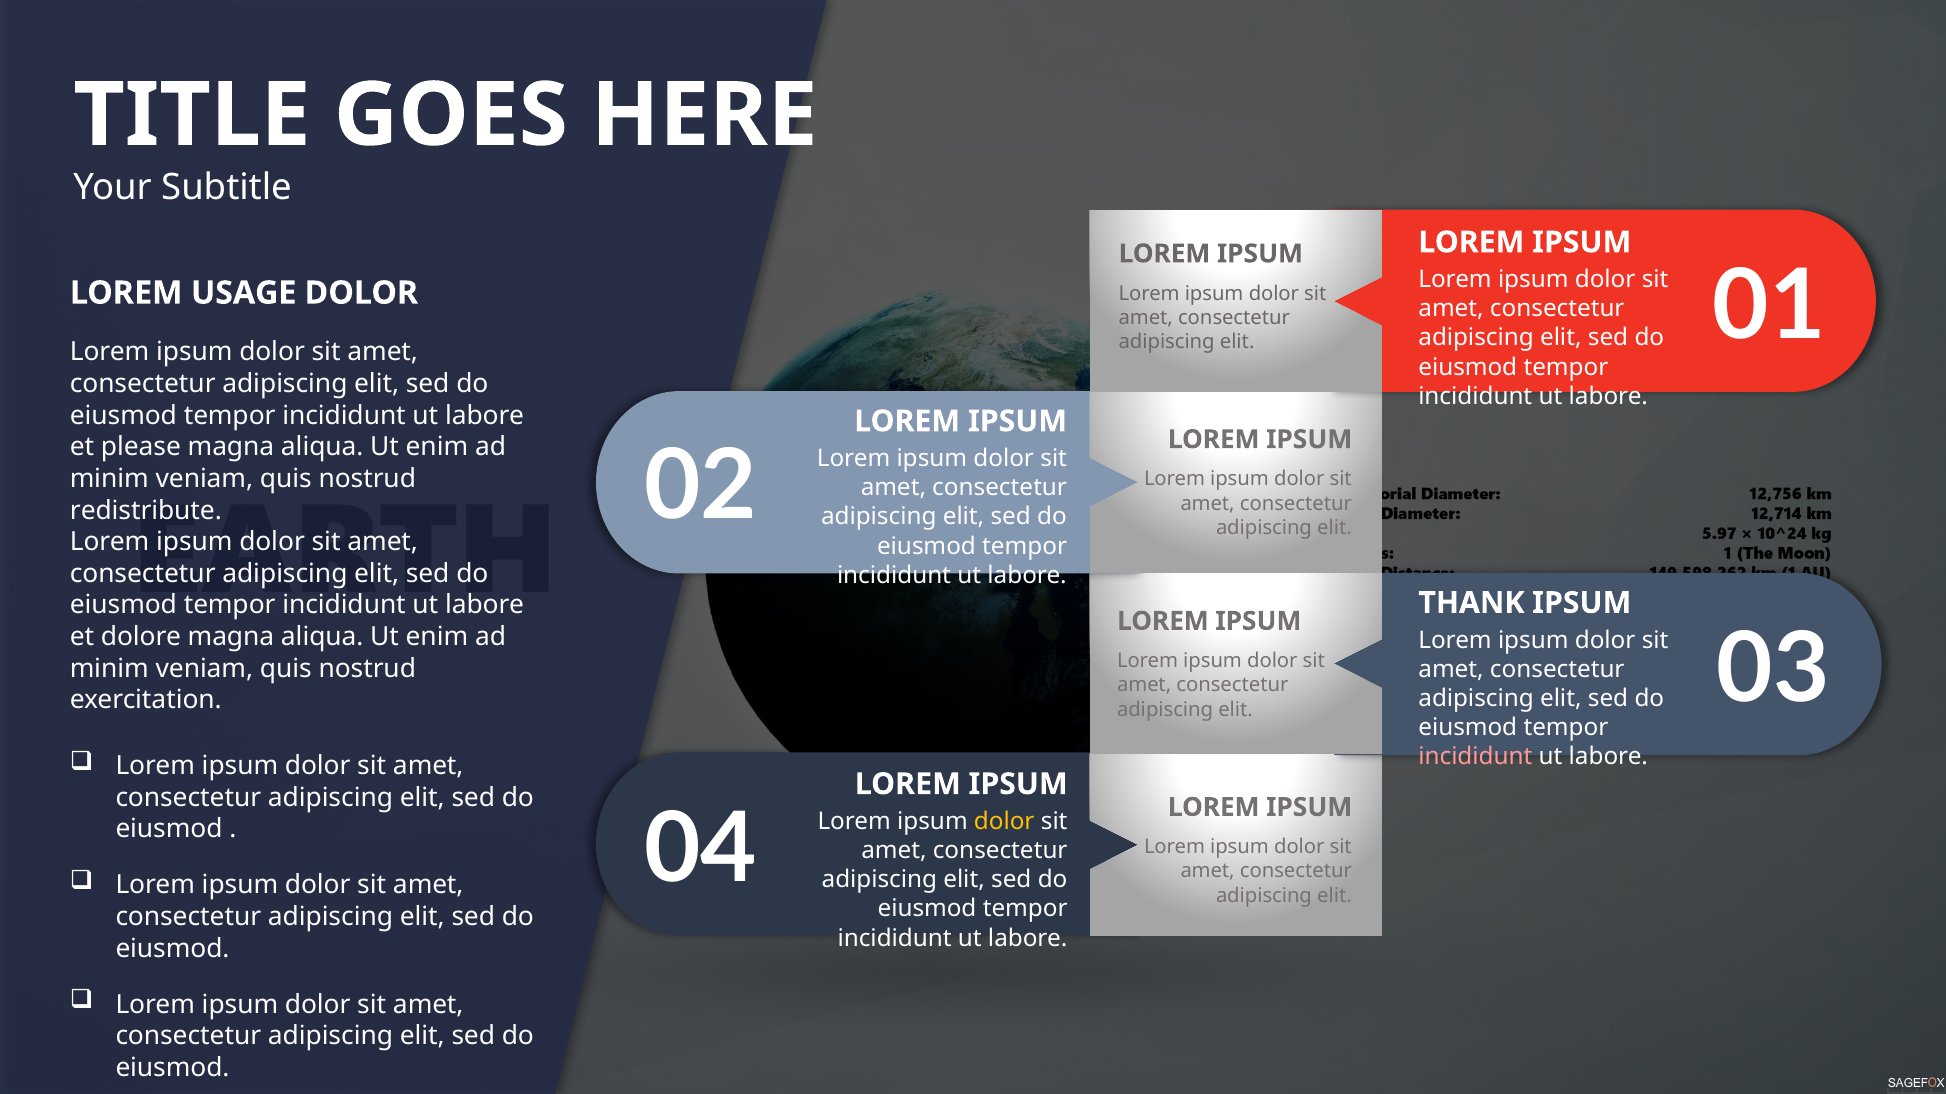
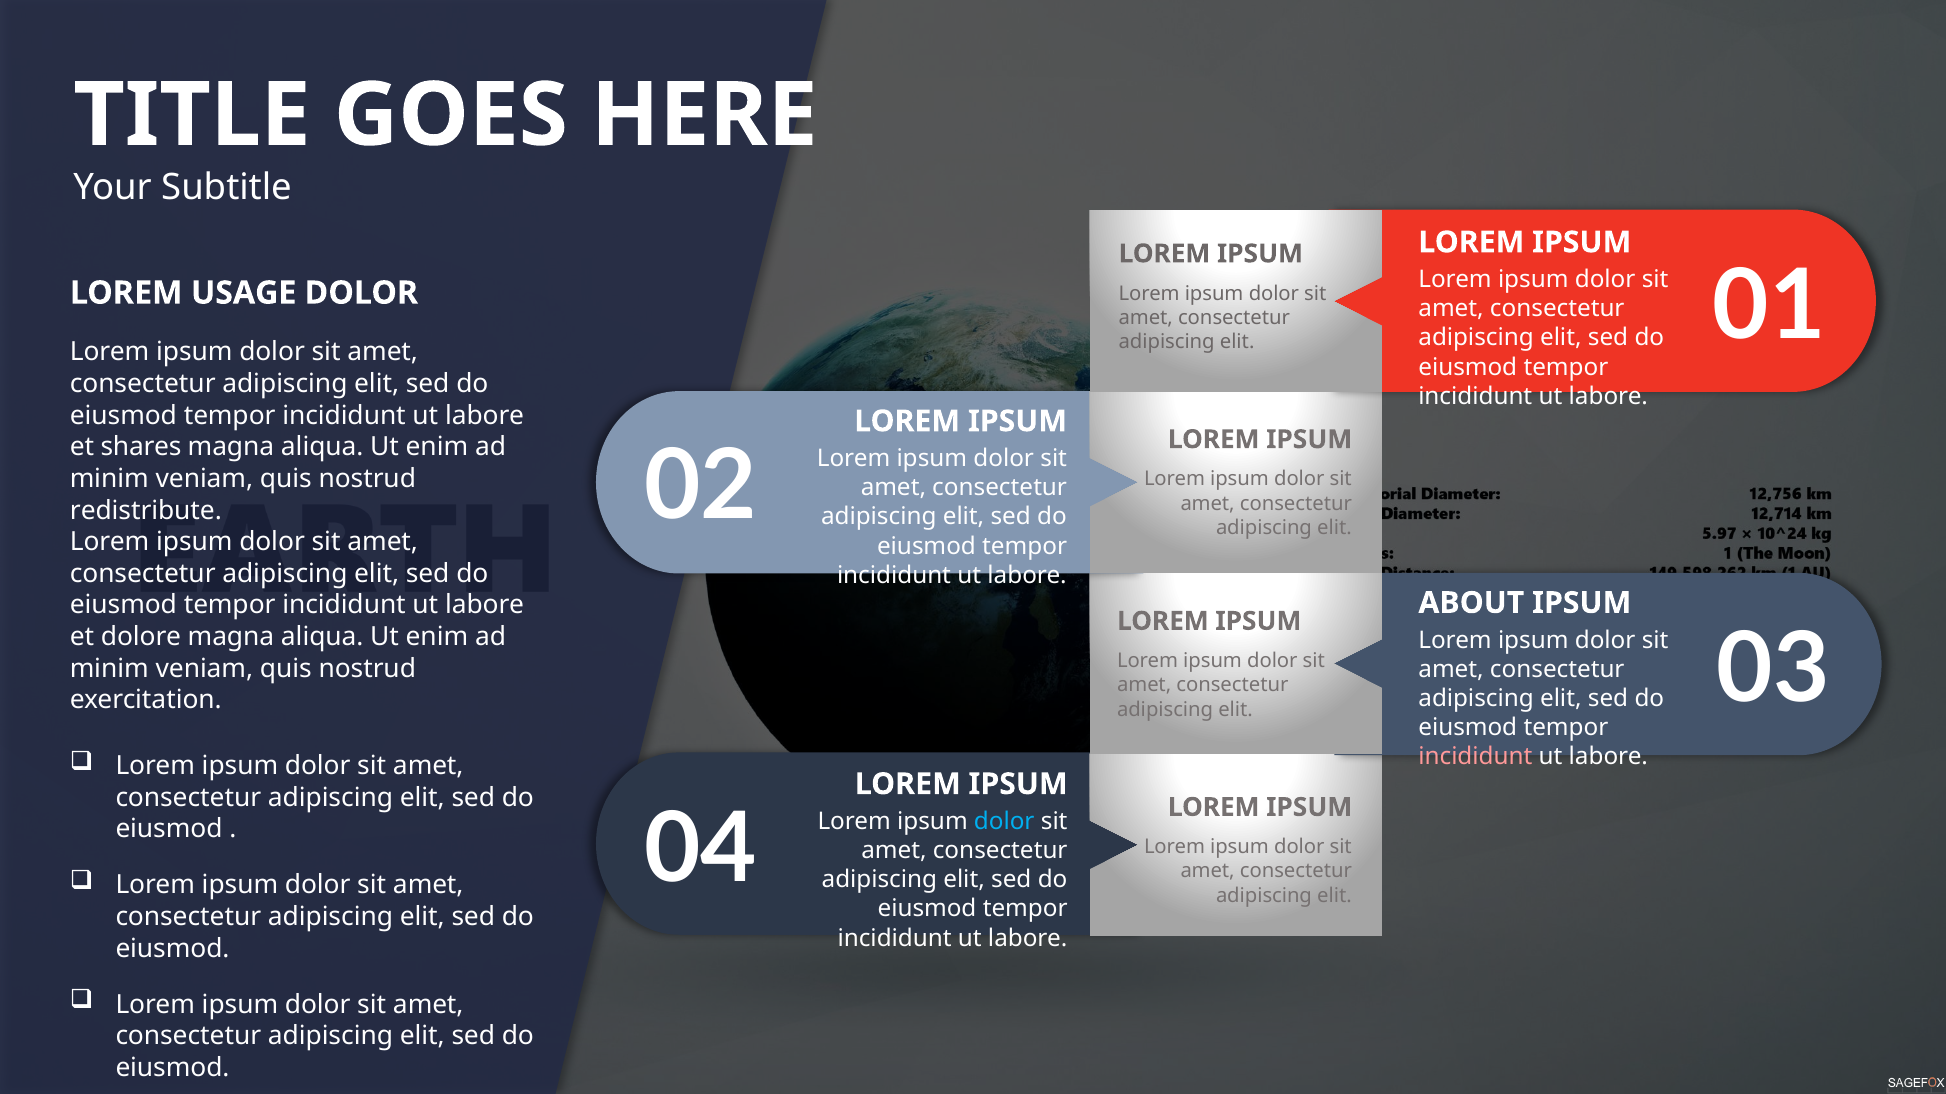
please: please -> shares
THANK: THANK -> ABOUT
dolor at (1004, 822) colour: yellow -> light blue
